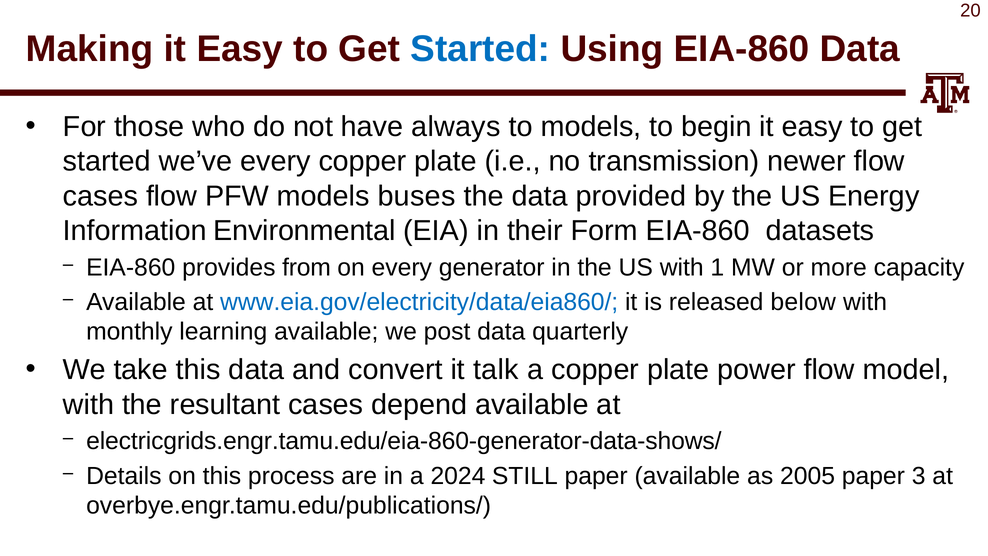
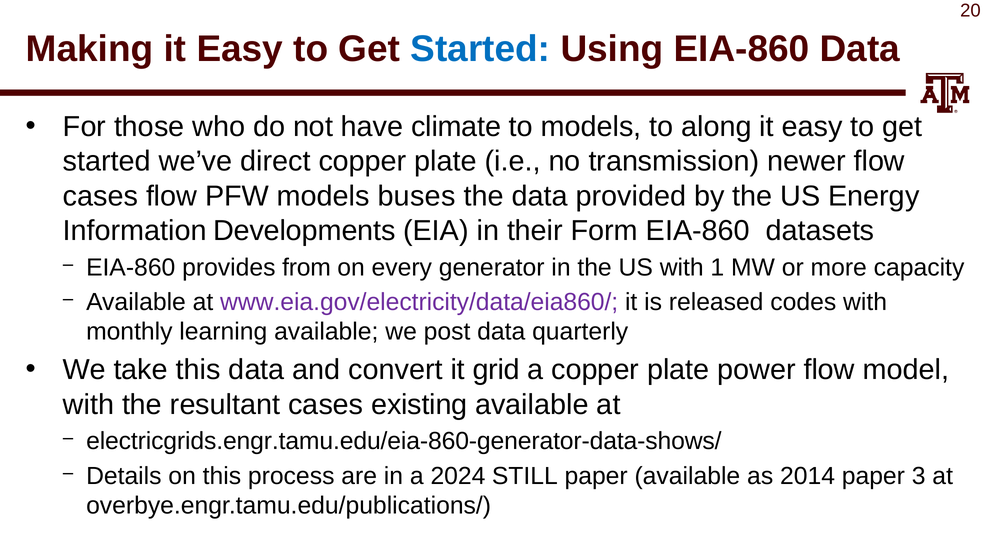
always: always -> climate
begin: begin -> along
we’ve every: every -> direct
Environmental: Environmental -> Developments
www.eia.gov/electricity/data/eia860/ colour: blue -> purple
below: below -> codes
talk: talk -> grid
depend: depend -> existing
2005: 2005 -> 2014
